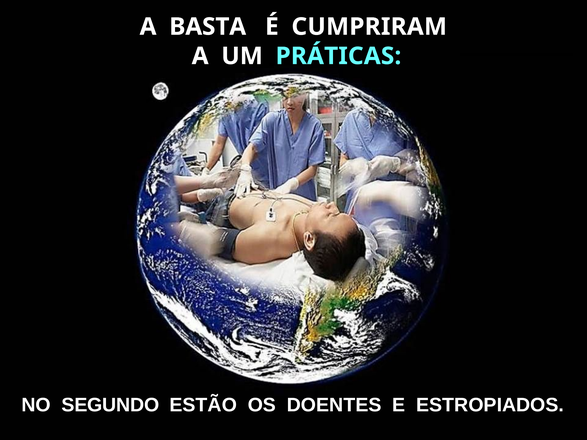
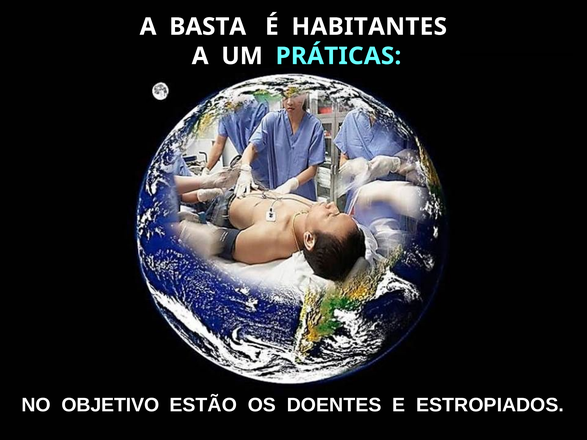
CUMPRIRAM: CUMPRIRAM -> HABITANTES
SEGUNDO: SEGUNDO -> OBJETIVO
